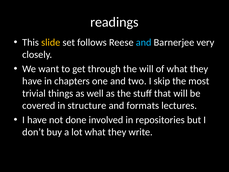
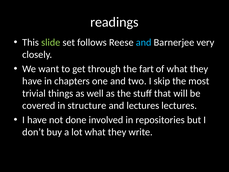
slide colour: yellow -> light green
the will: will -> fart
and formats: formats -> lectures
